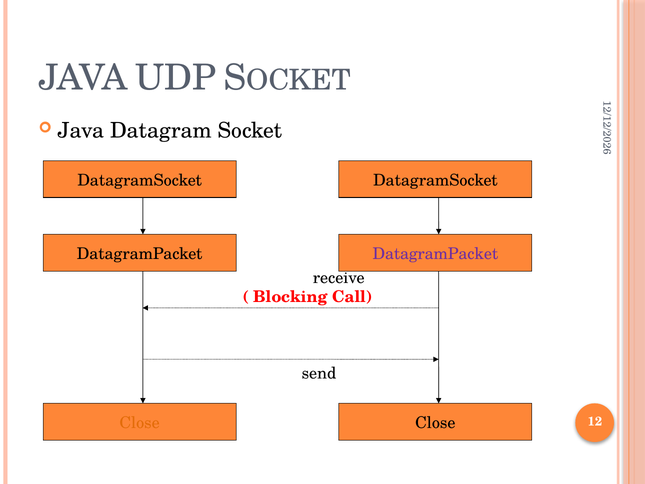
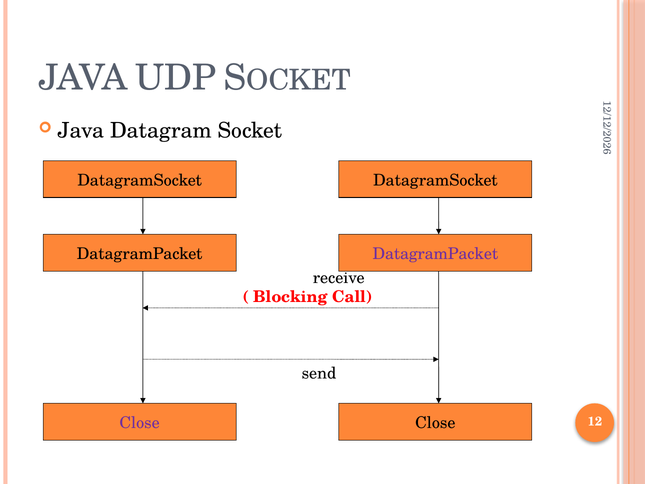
Close at (140, 423) colour: orange -> purple
